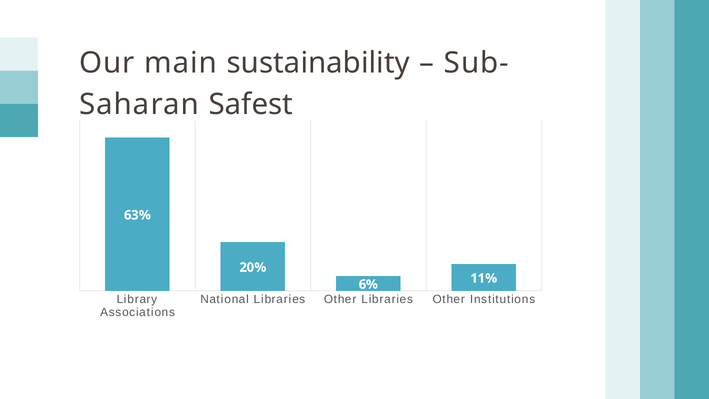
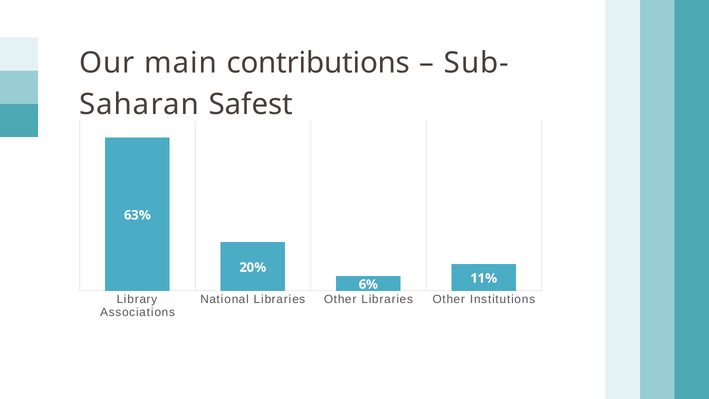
sustainability: sustainability -> contributions
